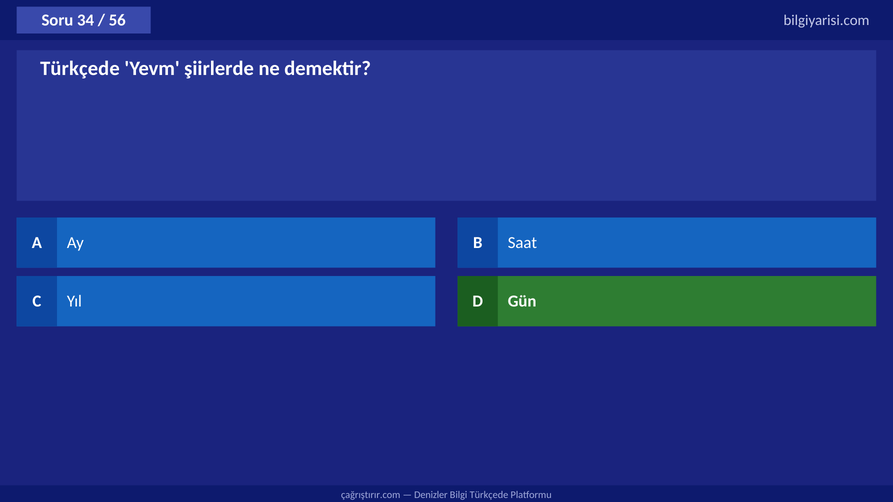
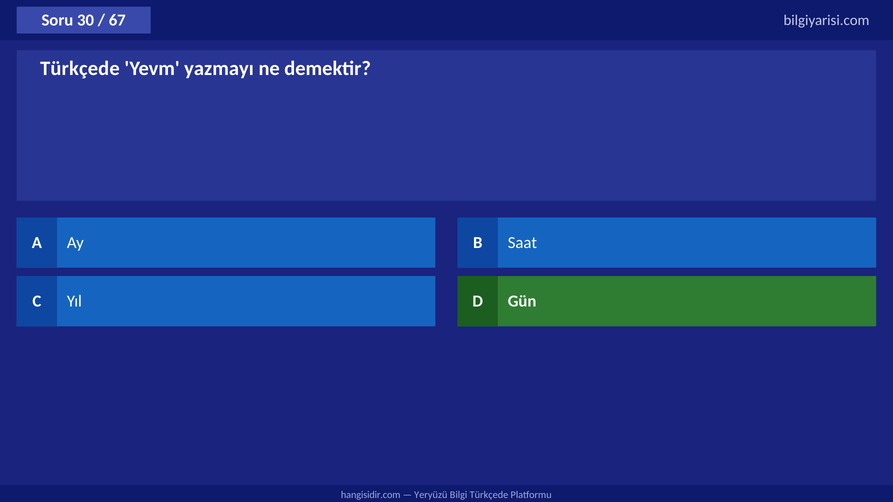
34: 34 -> 30
56: 56 -> 67
şiirlerde: şiirlerde -> yazmayı
çağrıştırır.com: çağrıştırır.com -> hangisidir.com
Denizler: Denizler -> Yeryüzü
